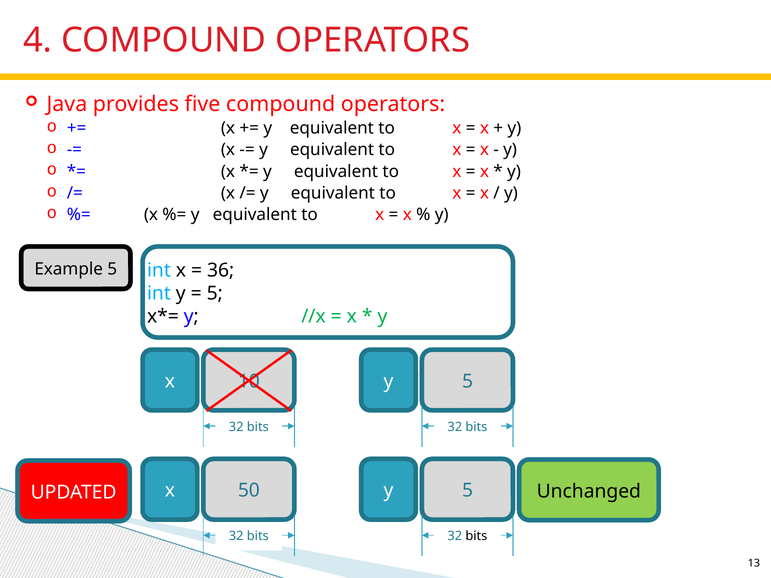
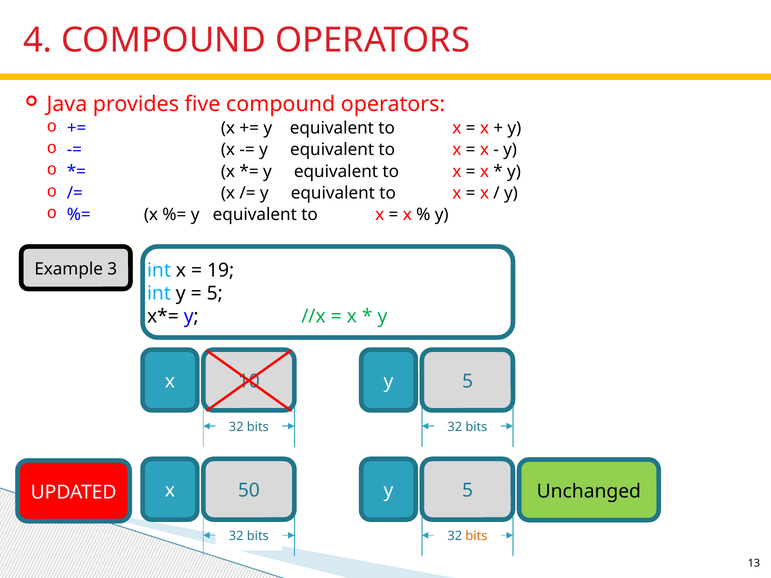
Example 5: 5 -> 3
36: 36 -> 19
bits at (476, 536) colour: black -> orange
